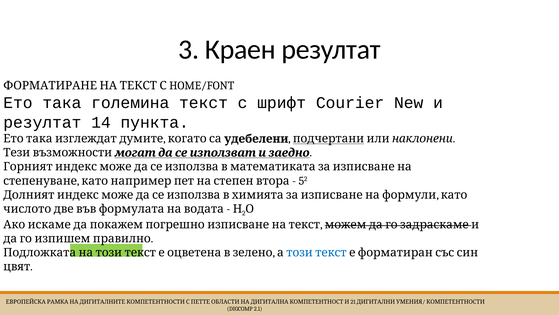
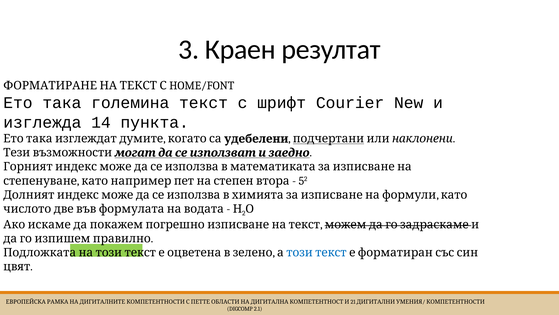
резултат at (42, 122): резултат -> изглежда
